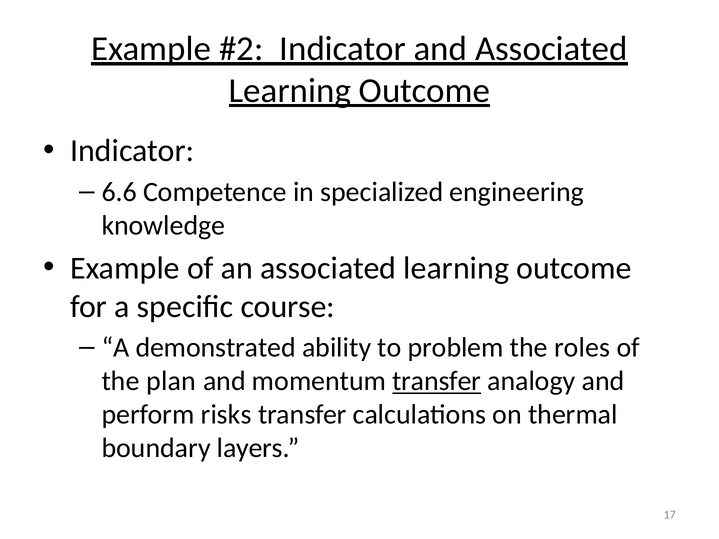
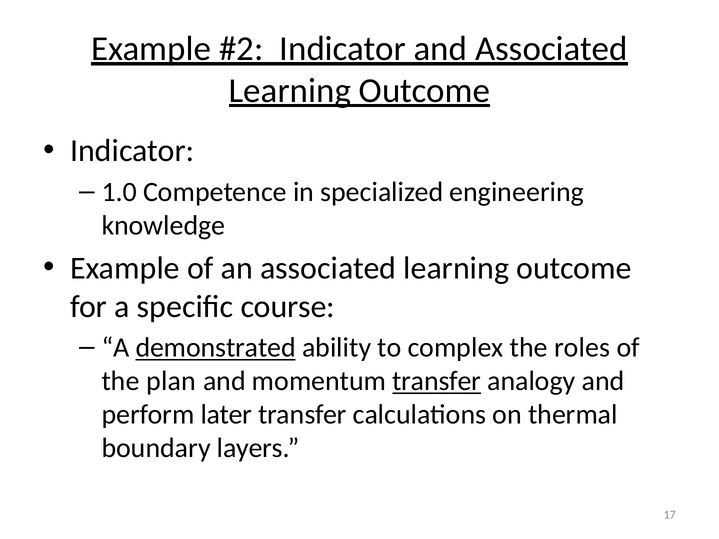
6.6: 6.6 -> 1.0
demonstrated underline: none -> present
problem: problem -> complex
risks: risks -> later
